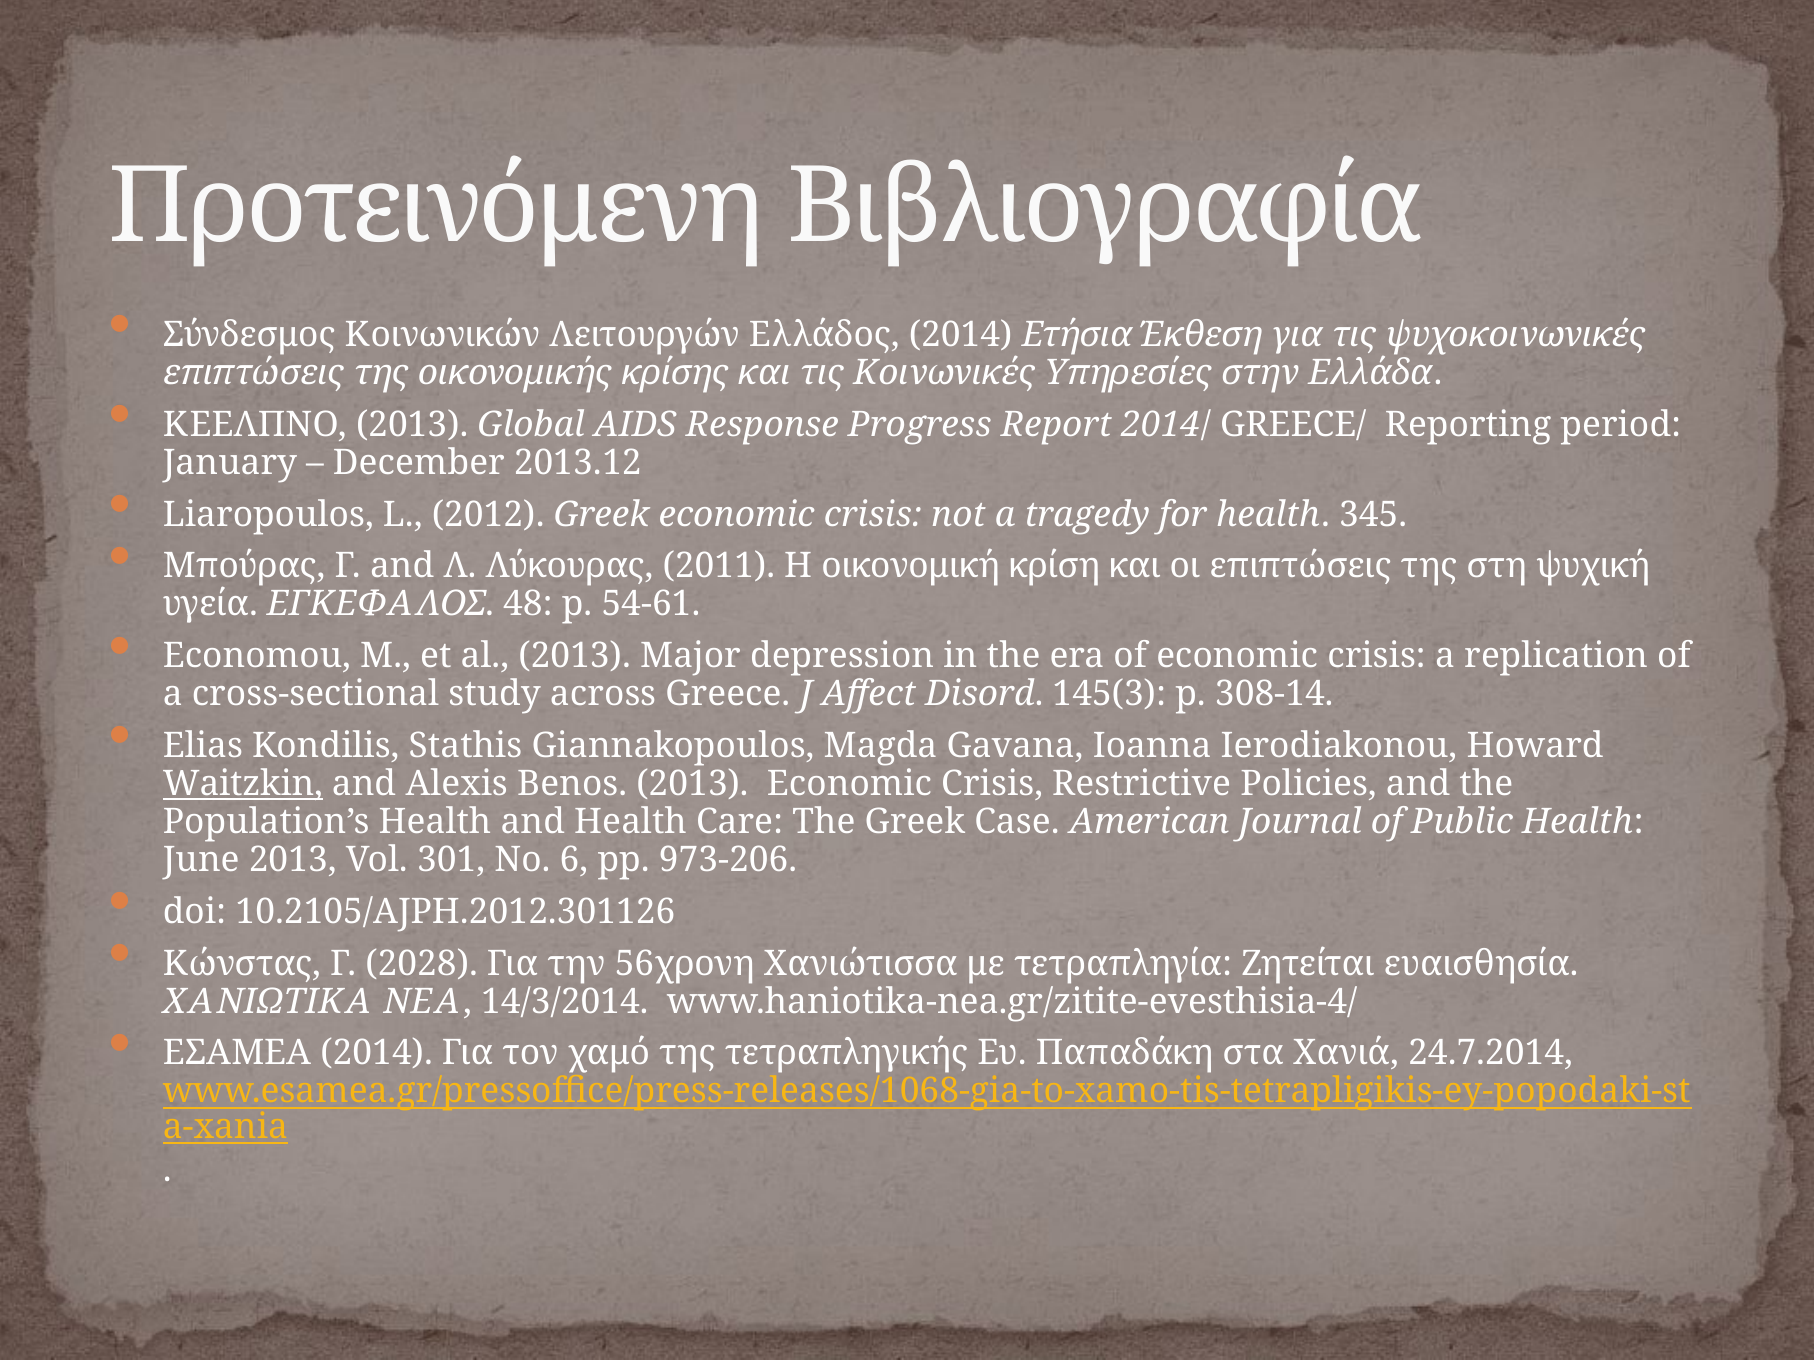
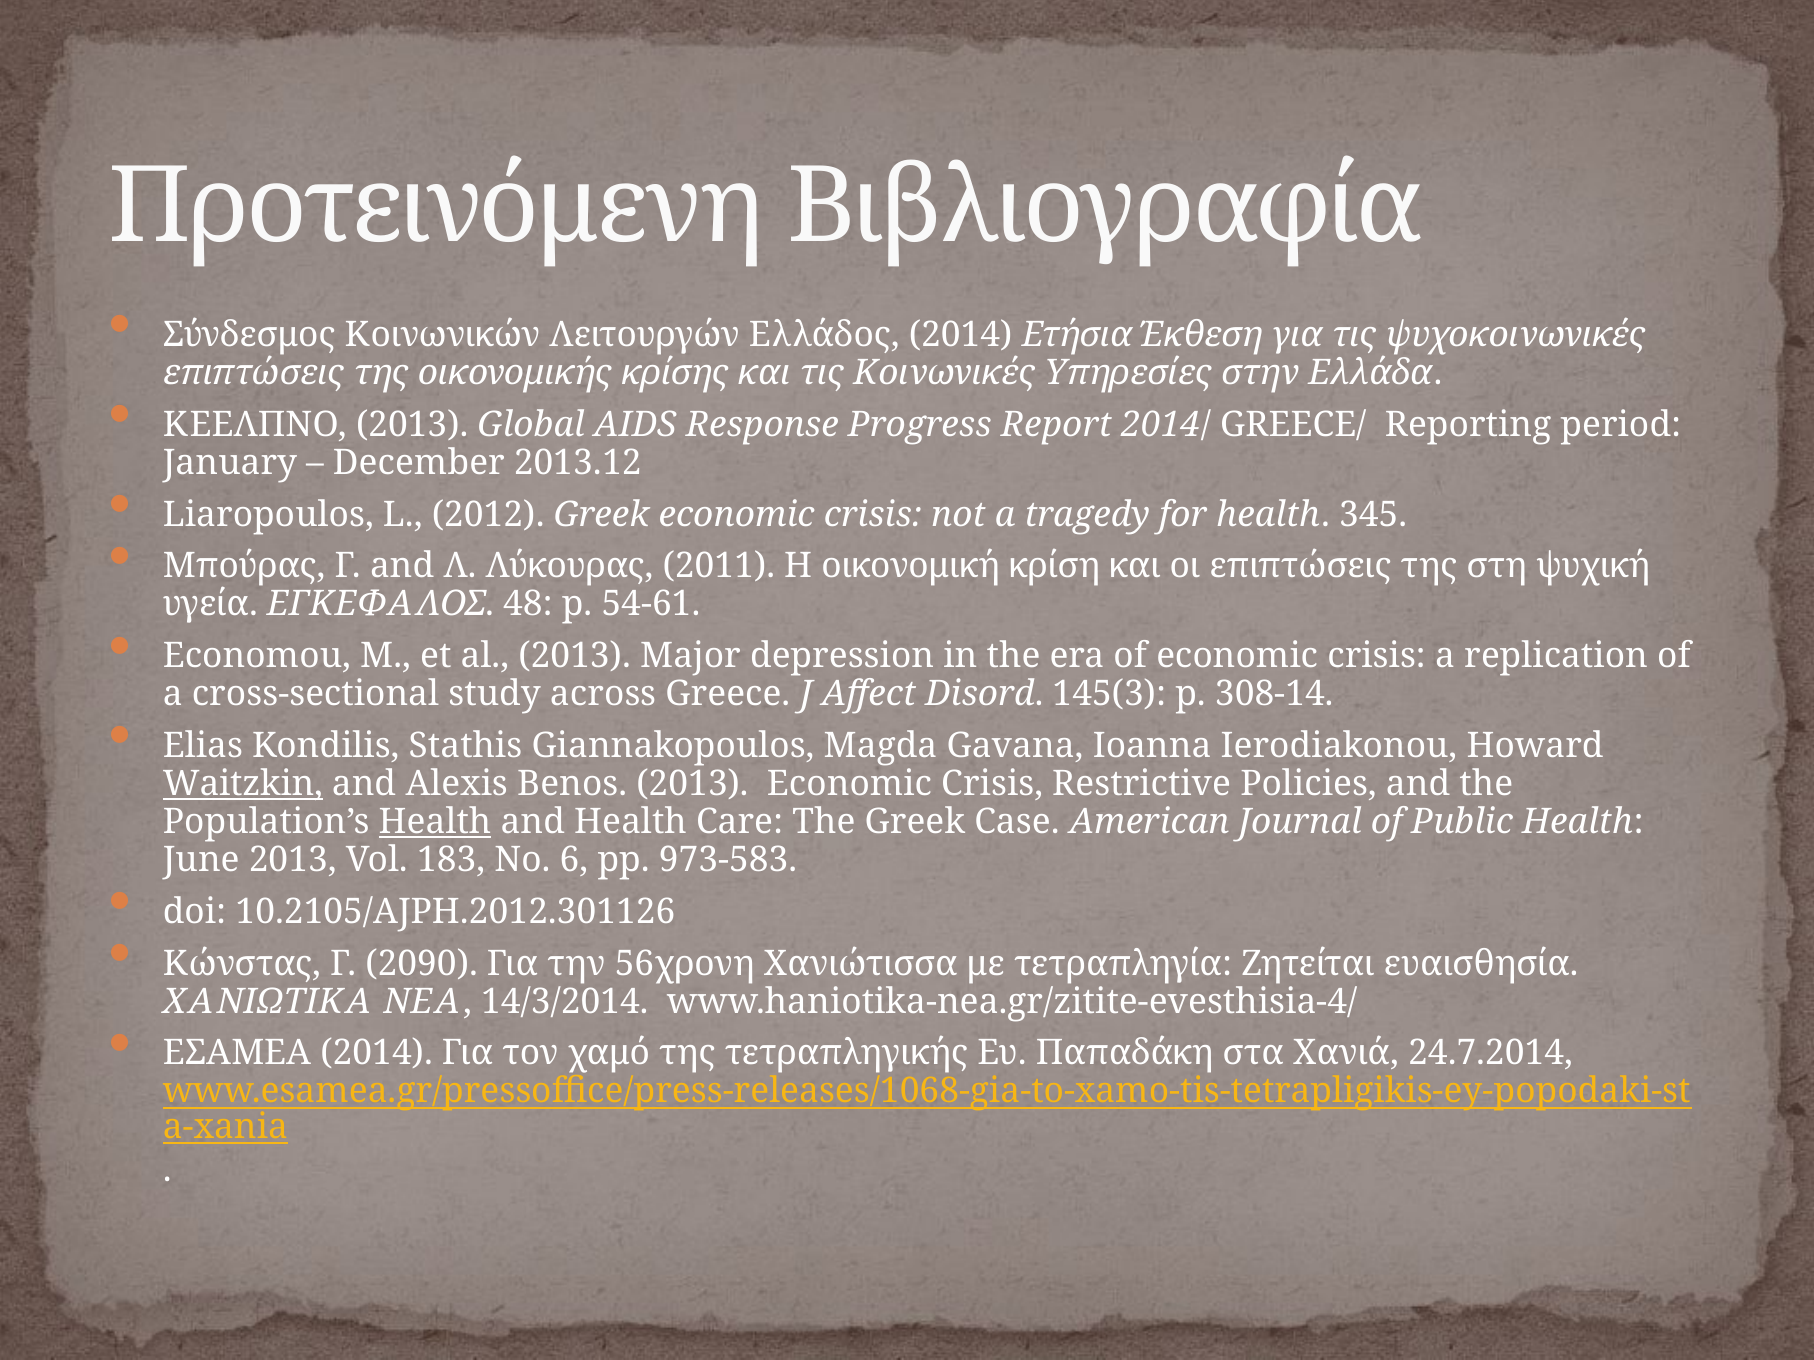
Health at (435, 822) underline: none -> present
301: 301 -> 183
973-206: 973-206 -> 973-583
2028: 2028 -> 2090
